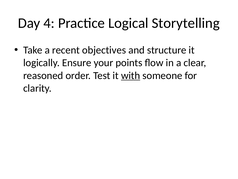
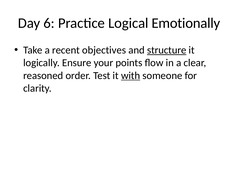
4: 4 -> 6
Storytelling: Storytelling -> Emotionally
structure underline: none -> present
